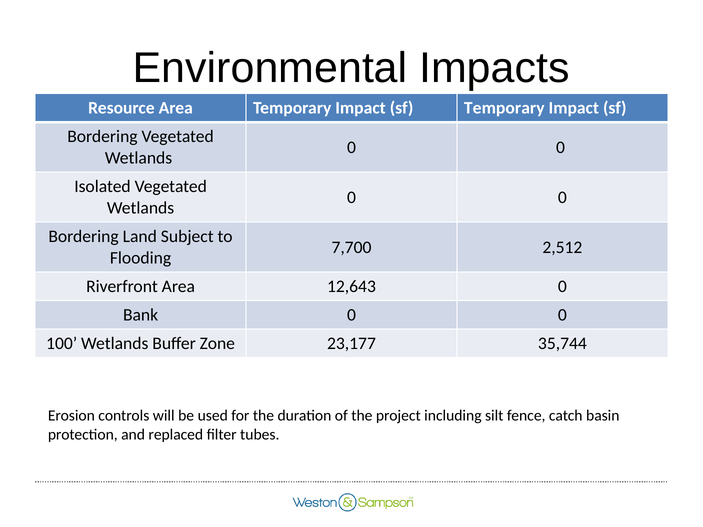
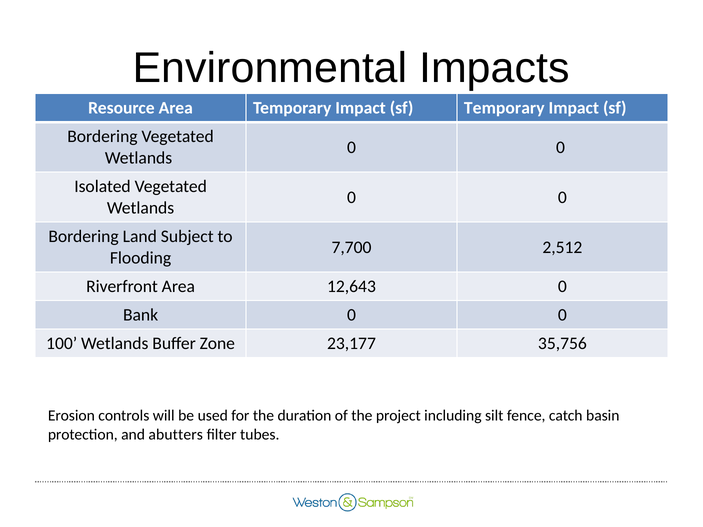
35,744: 35,744 -> 35,756
replaced: replaced -> abutters
